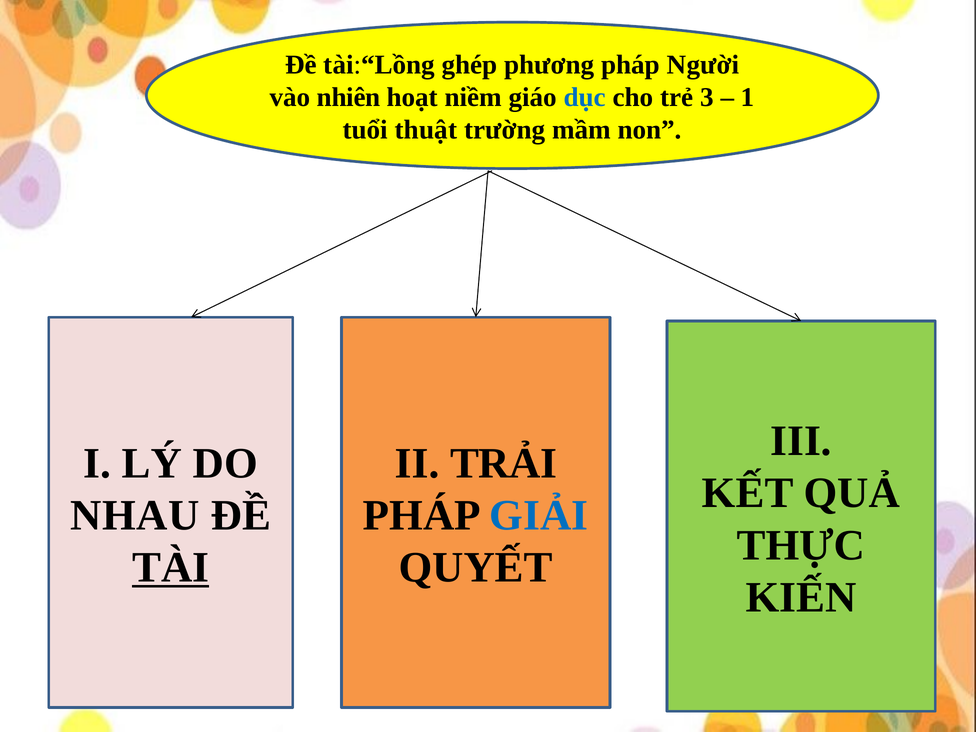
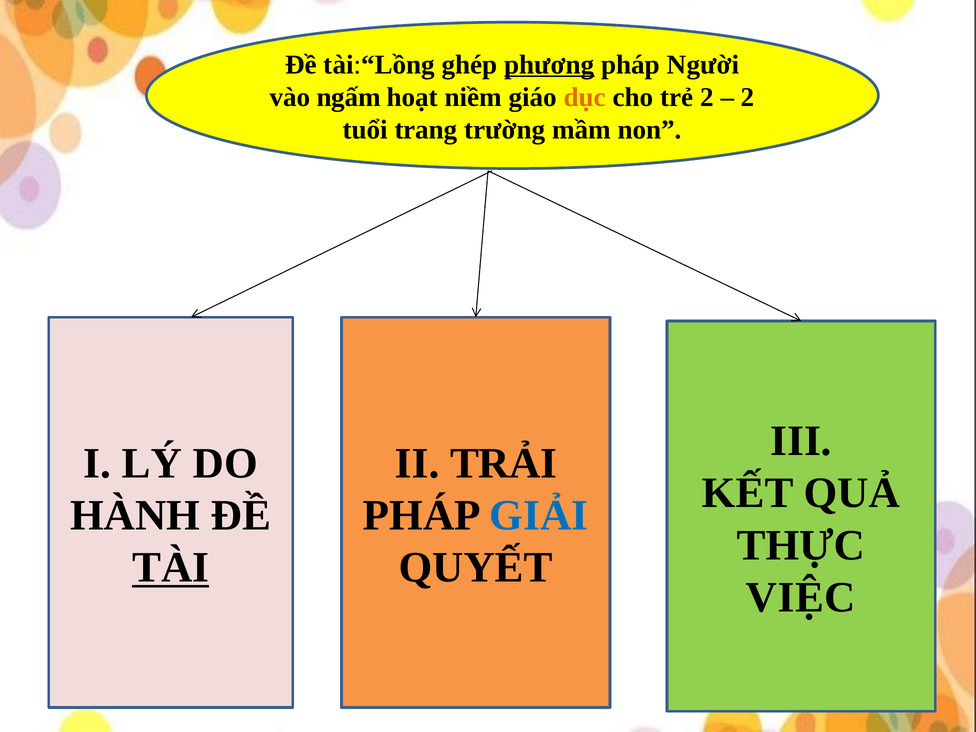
phương underline: none -> present
nhiên: nhiên -> ngấm
dục colour: blue -> orange
trẻ 3: 3 -> 2
1 at (748, 97): 1 -> 2
thuật: thuật -> trang
NHAU: NHAU -> HÀNH
KIẾN: KIẾN -> VIỆC
